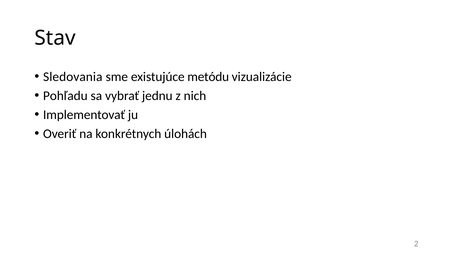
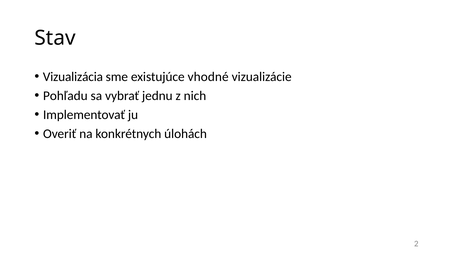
Sledovania: Sledovania -> Vizualizácia
metódu: metódu -> vhodné
